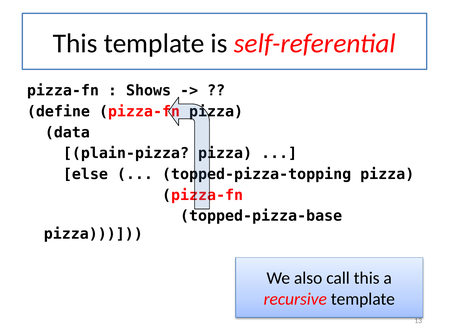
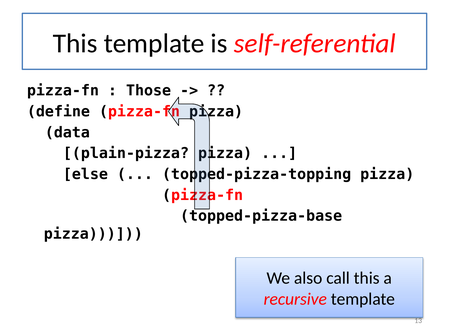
Shows: Shows -> Those
